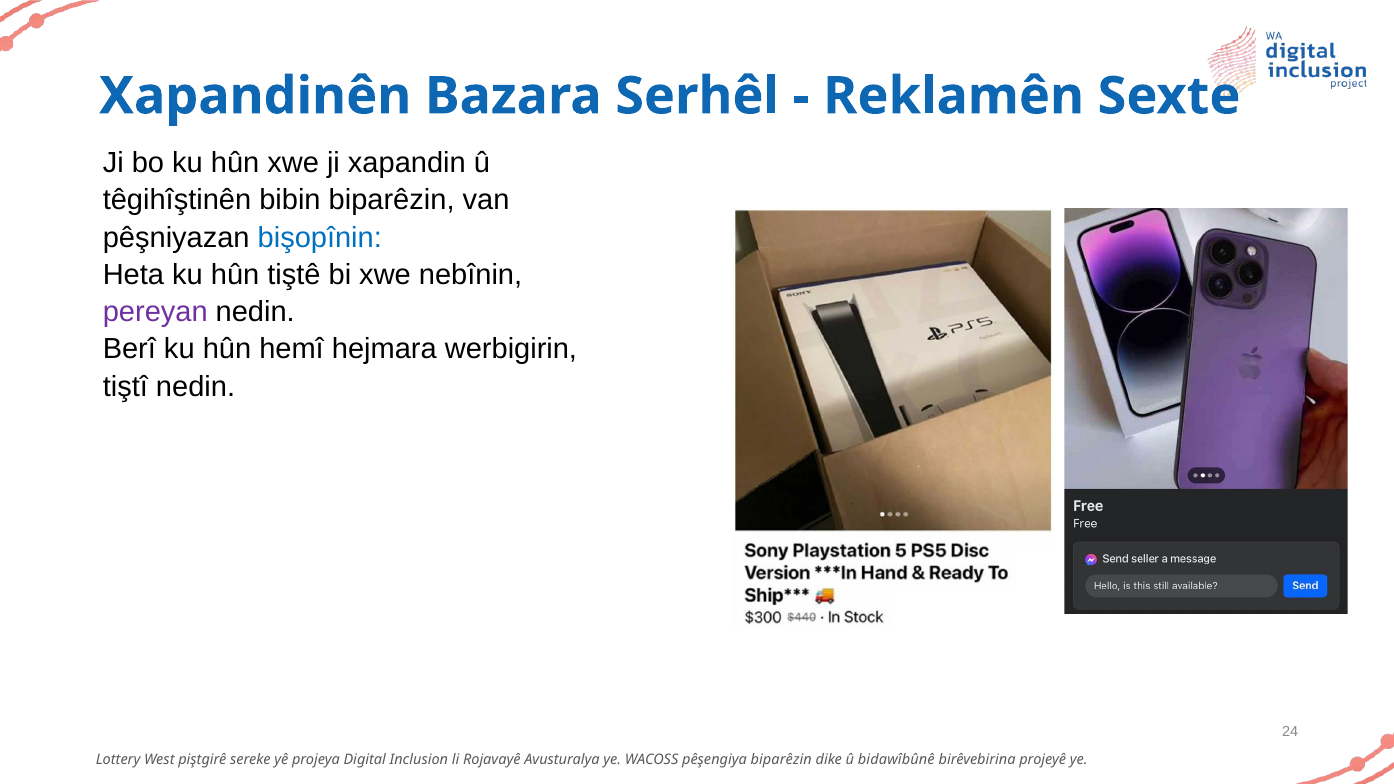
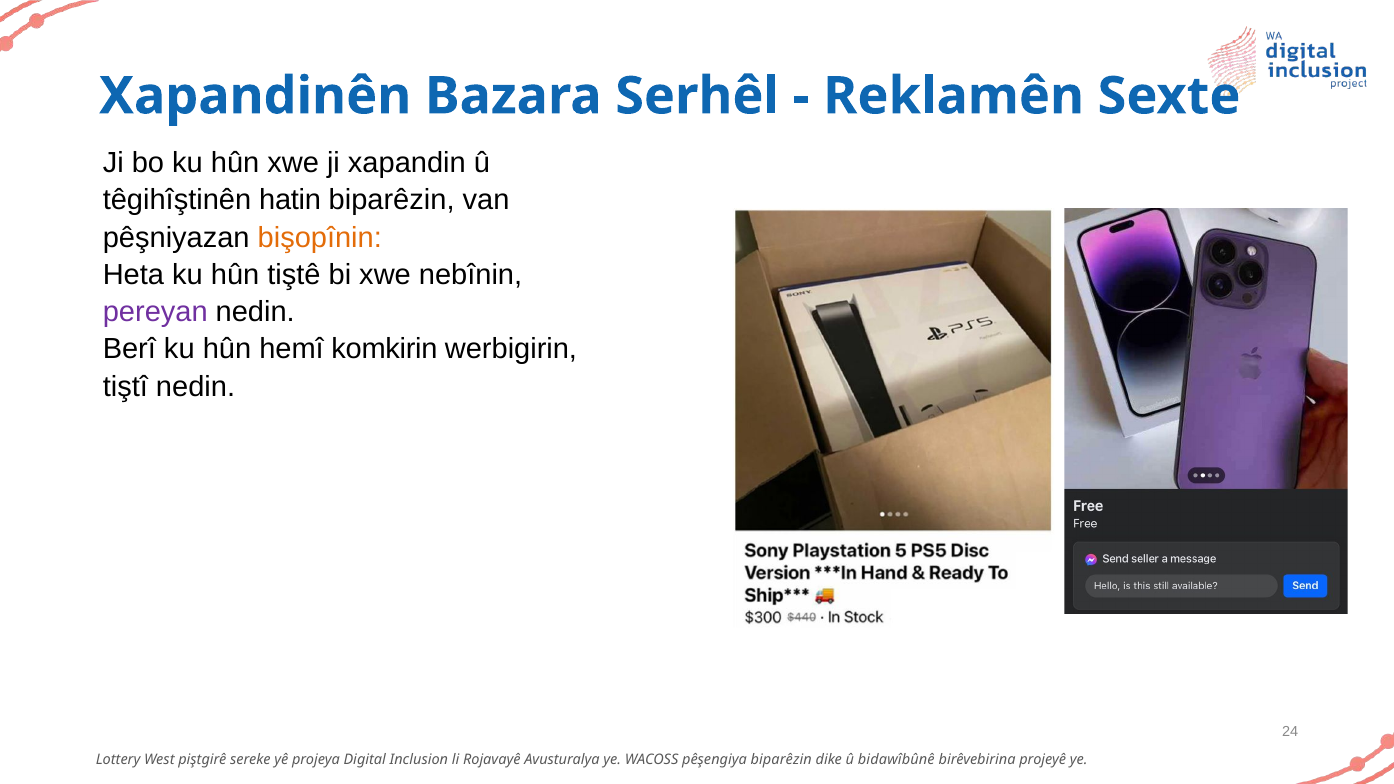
bibin: bibin -> hatin
bişopînin colour: blue -> orange
hejmara: hejmara -> komkirin
